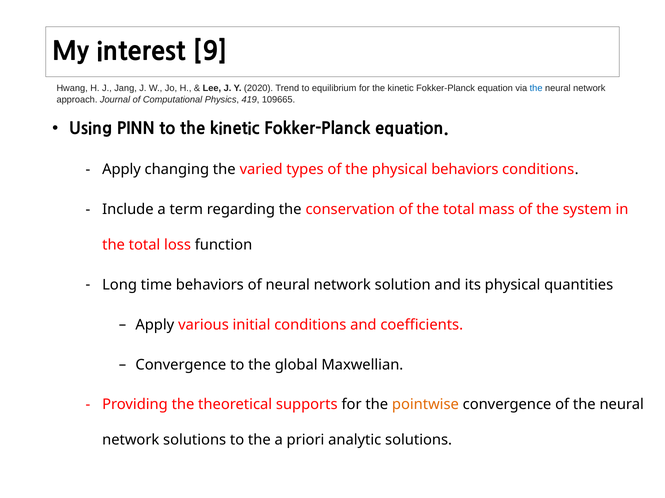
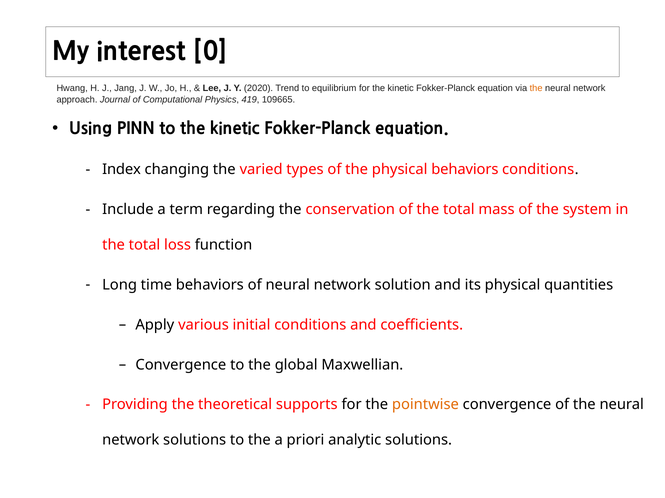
9: 9 -> 0
the at (536, 89) colour: blue -> orange
Apply at (122, 170): Apply -> Index
